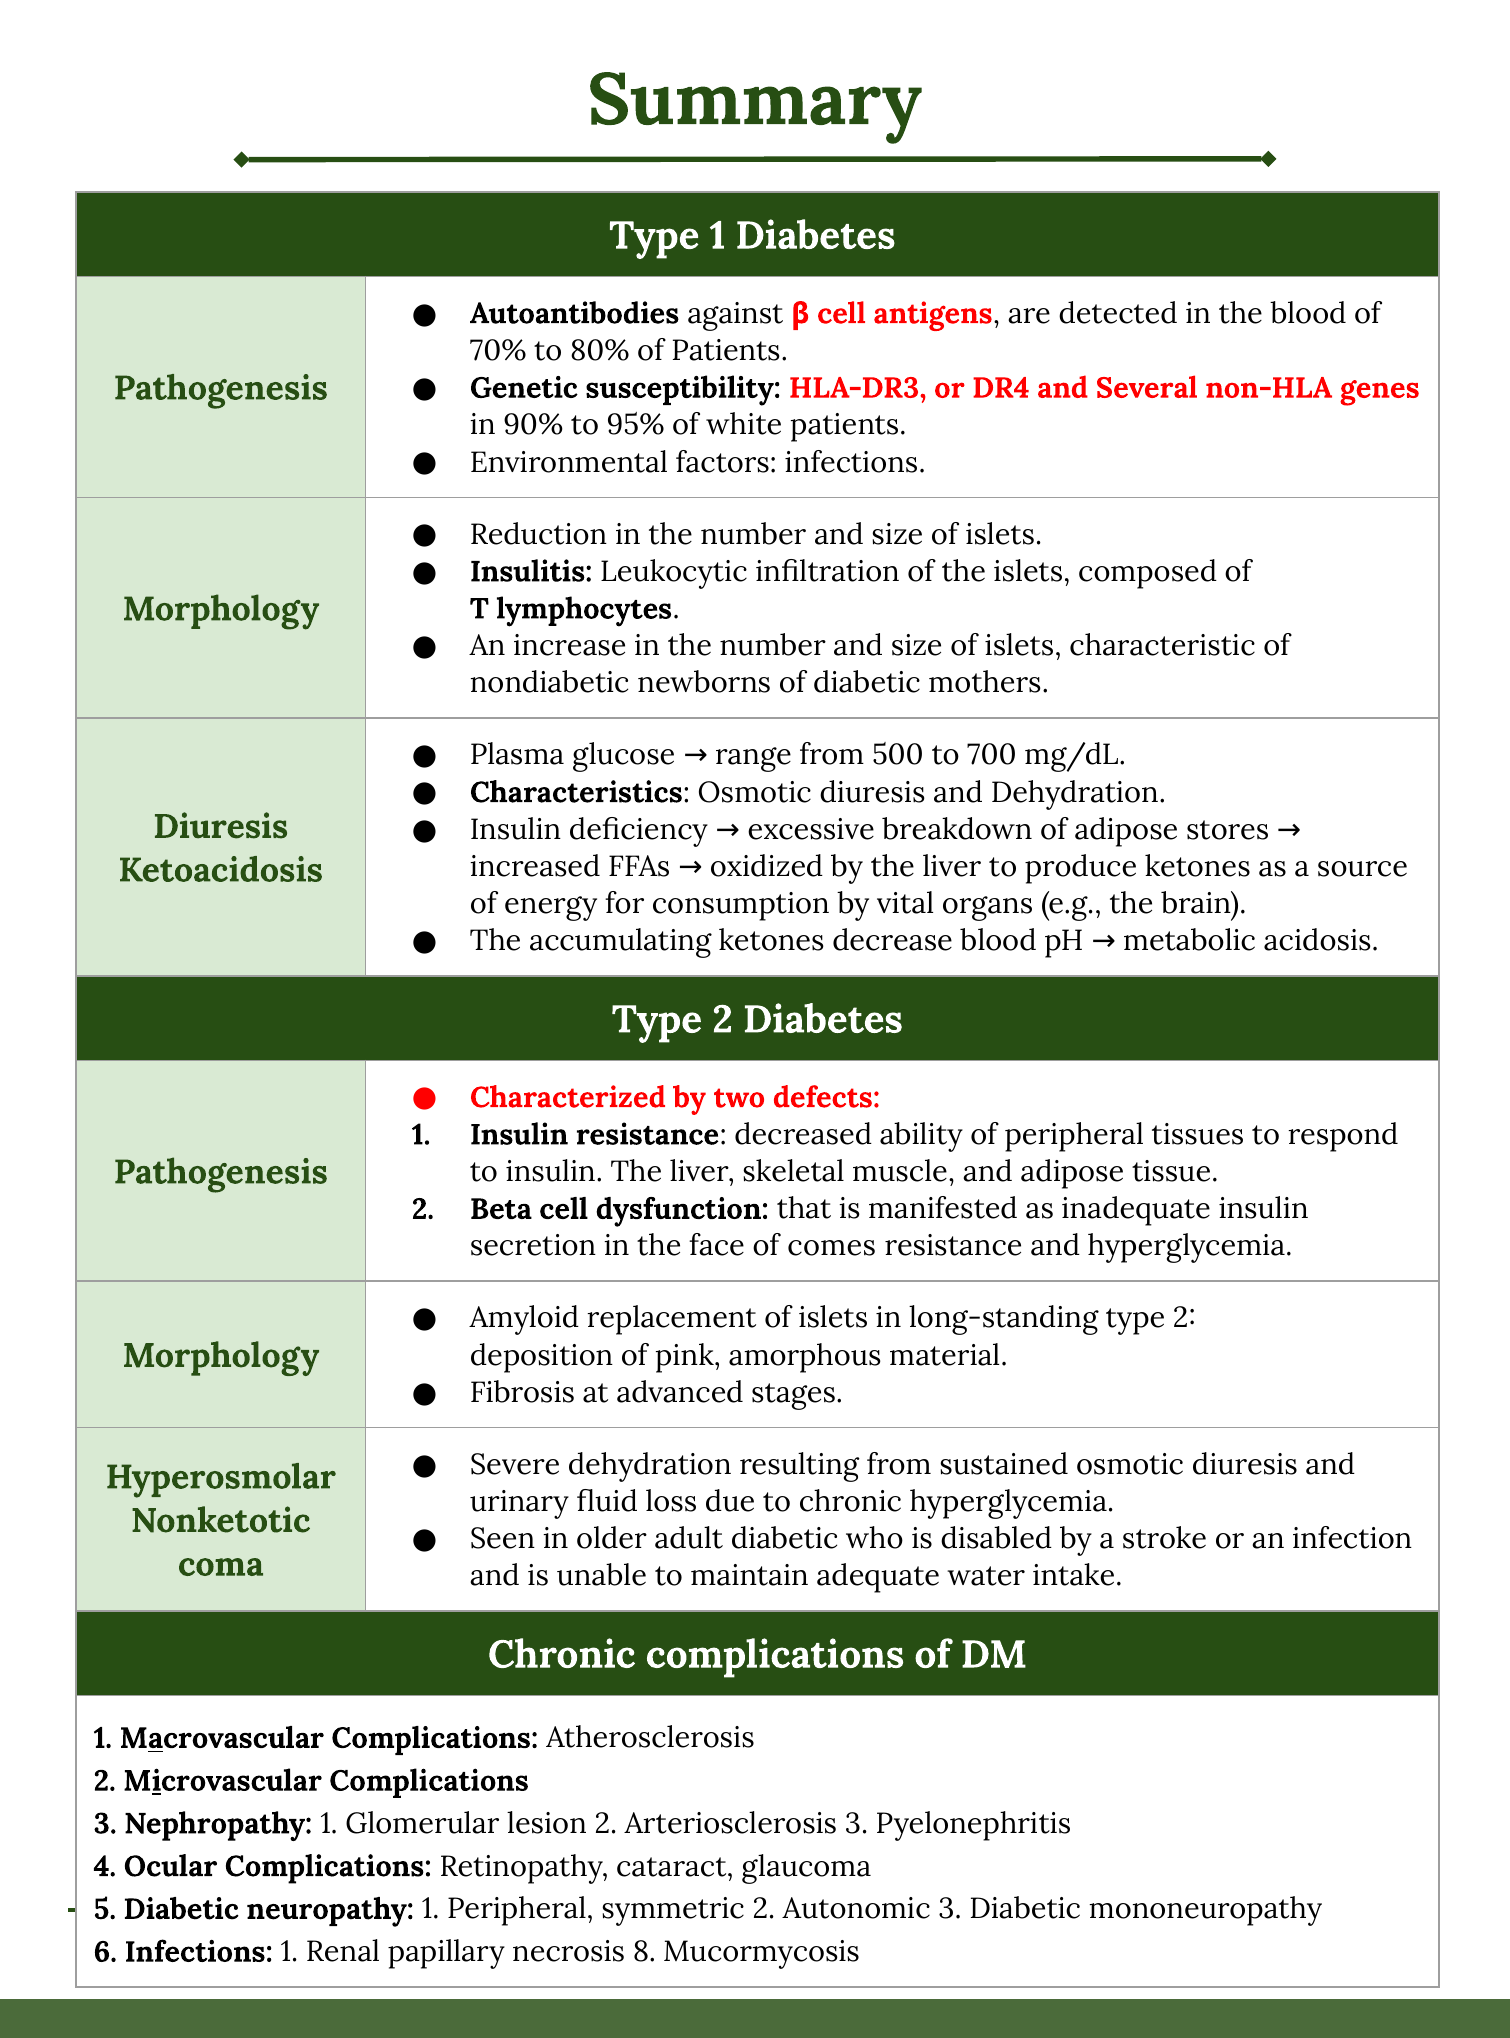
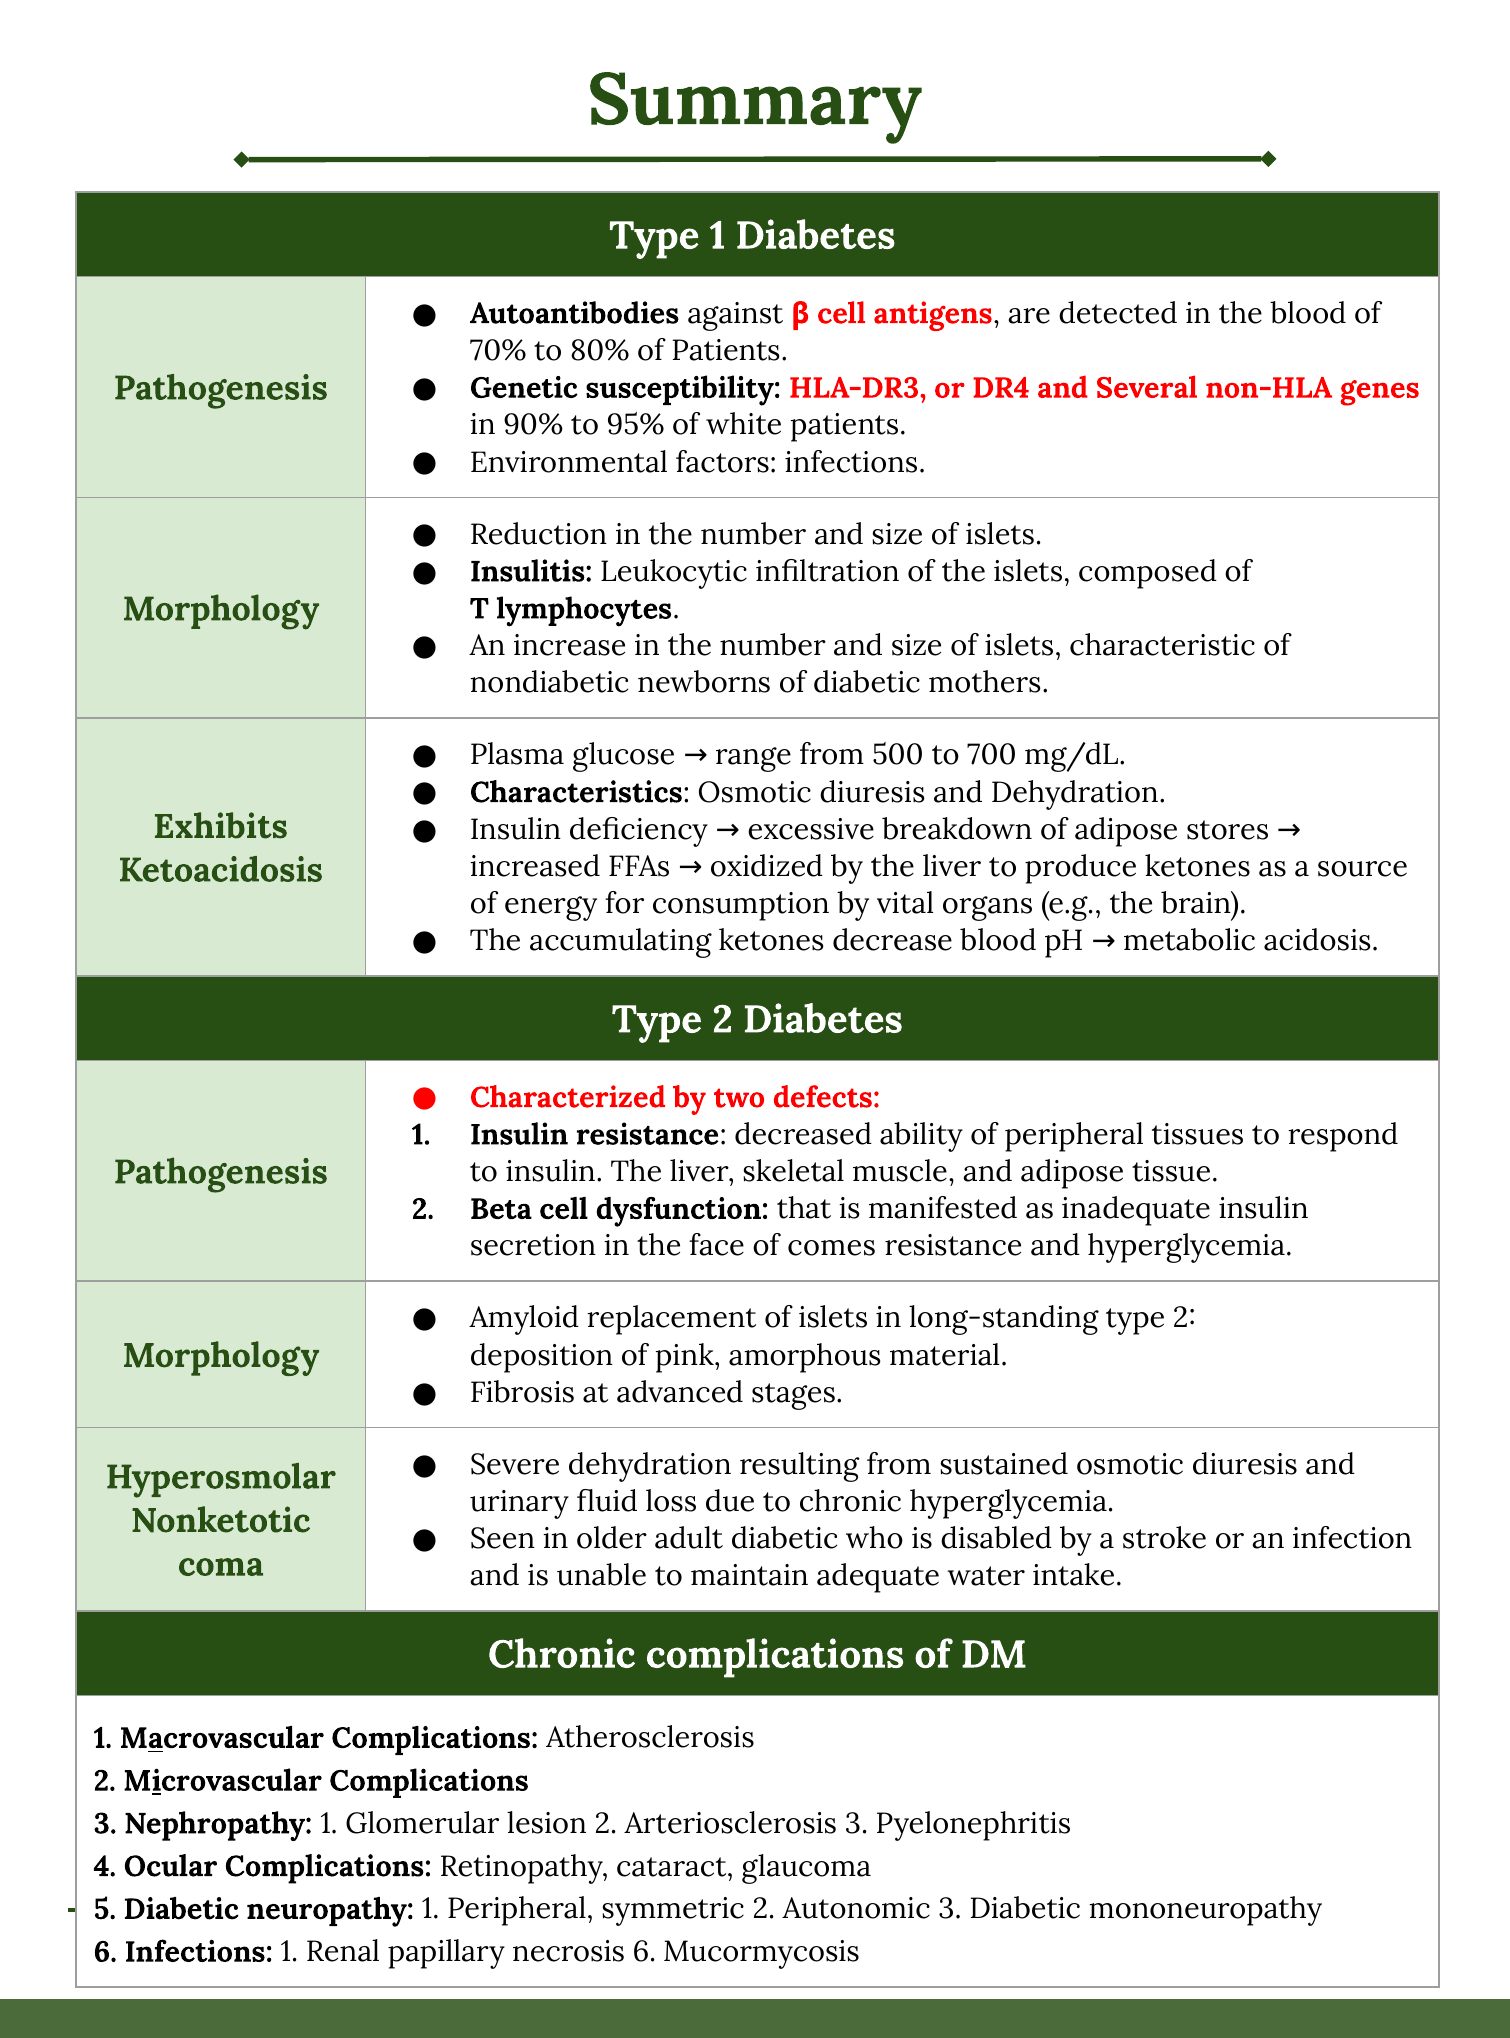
Diuresis at (221, 827): Diuresis -> Exhibits
necrosis 8: 8 -> 6
